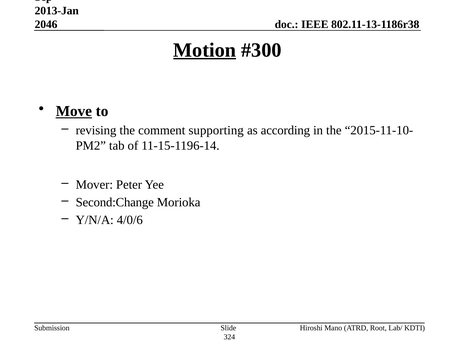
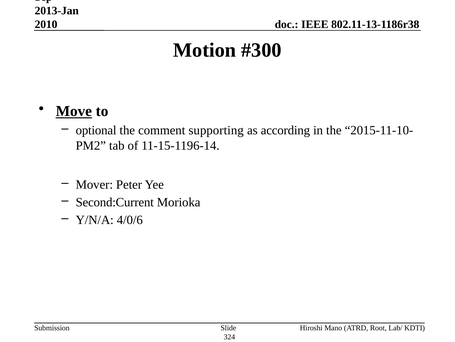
2046: 2046 -> 2010
Motion underline: present -> none
revising: revising -> optional
Second:Change: Second:Change -> Second:Current
